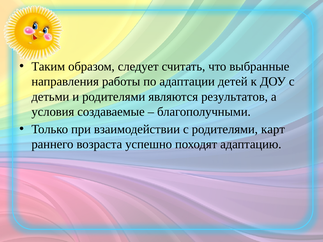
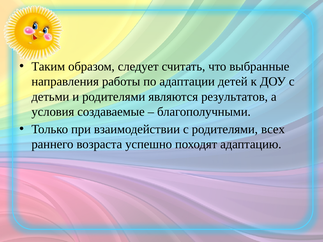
карт: карт -> всех
